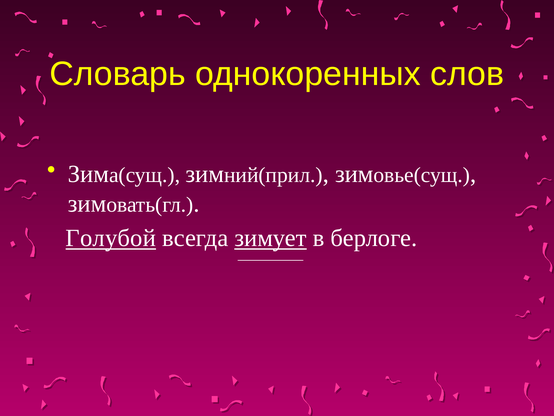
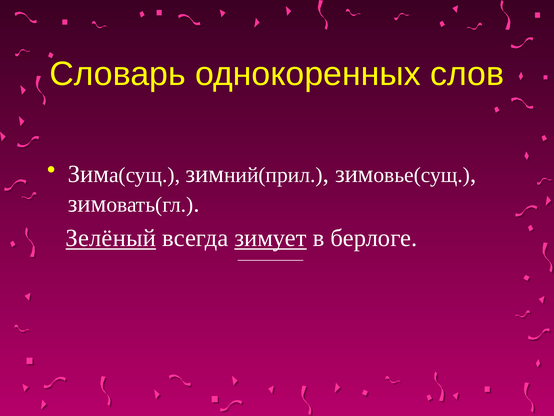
Голубой: Голубой -> Зелёный
